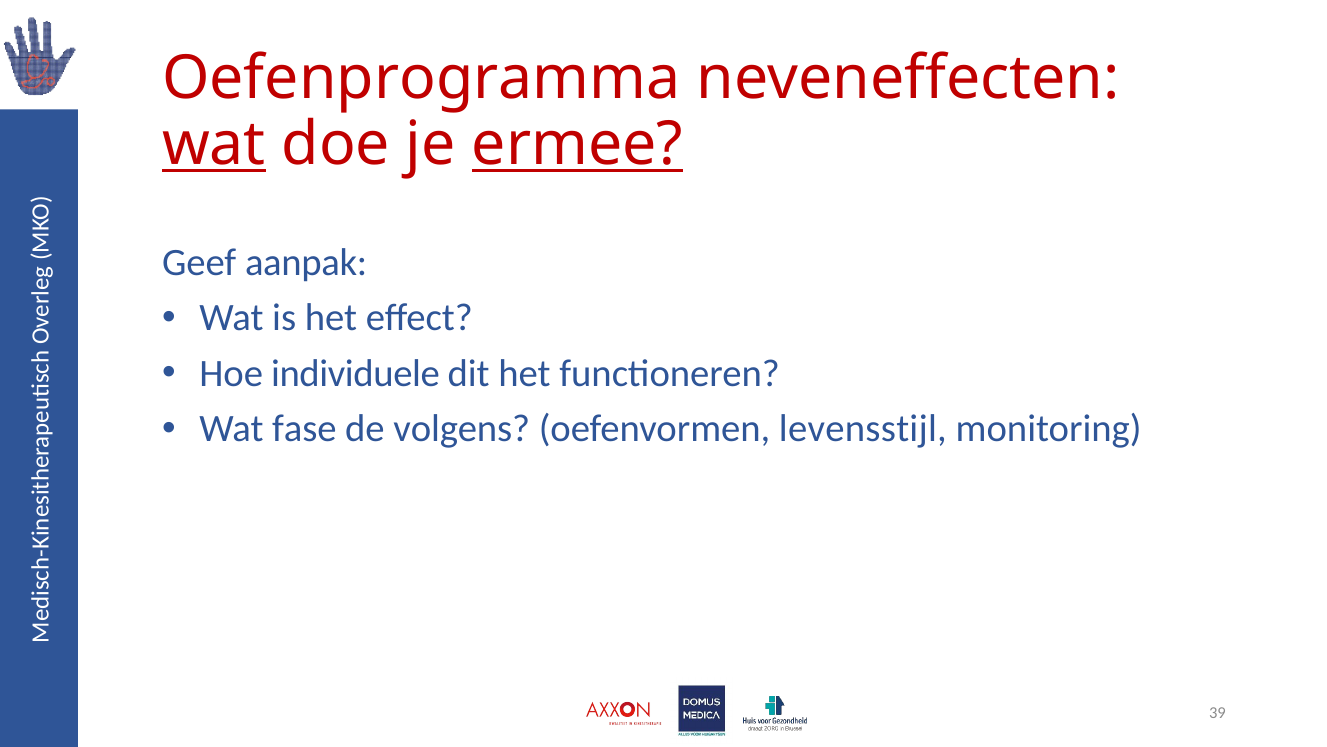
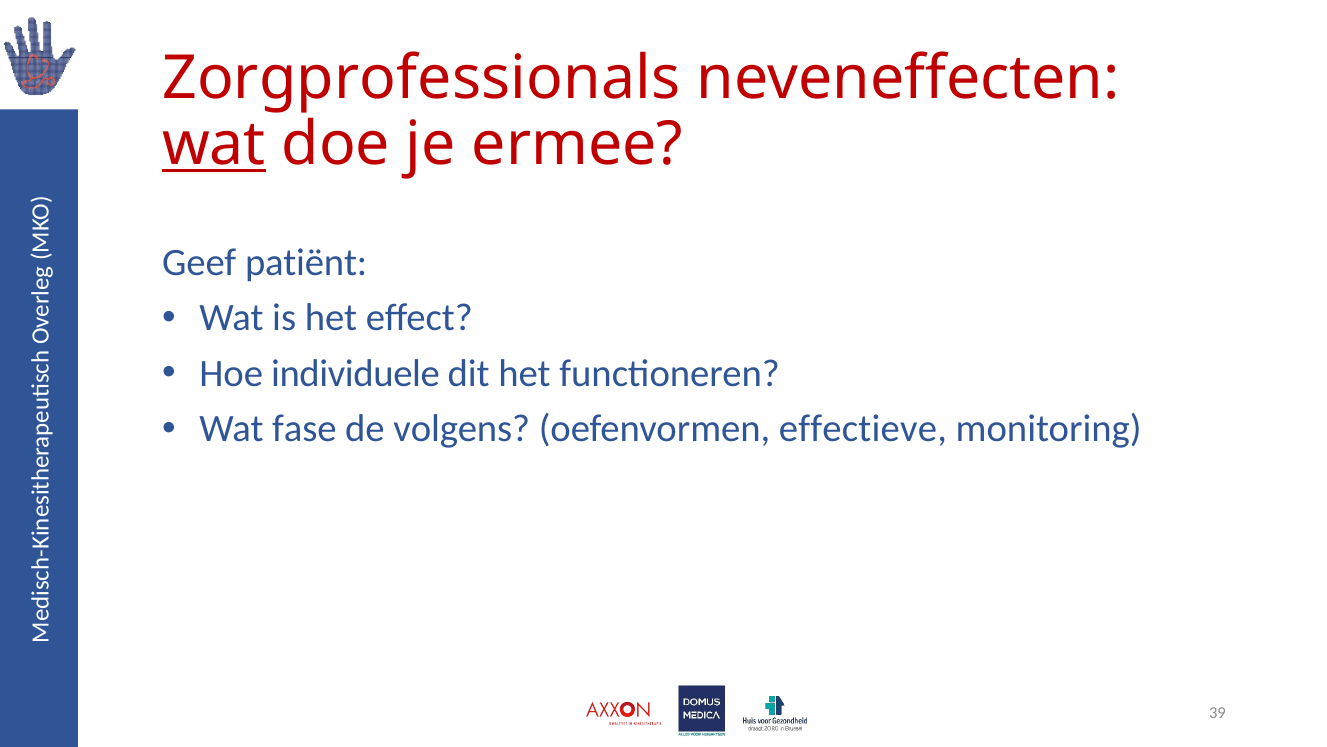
Oefenprogramma: Oefenprogramma -> Zorgprofessionals
ermee underline: present -> none
aanpak: aanpak -> patiënt
levensstijl: levensstijl -> effectieve
